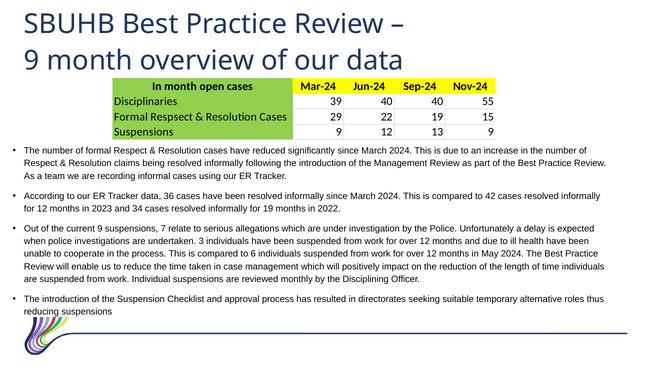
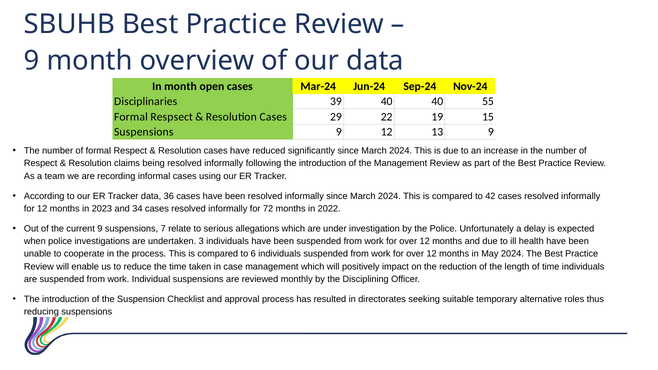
for 19: 19 -> 72
